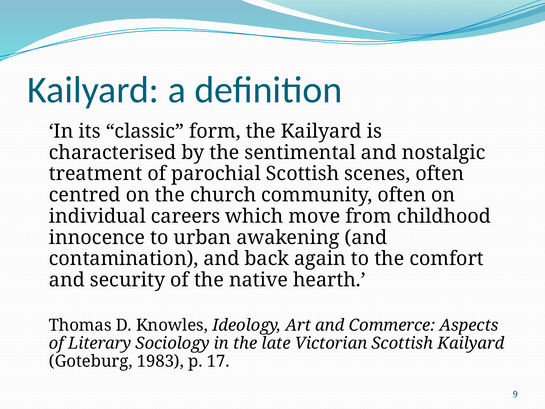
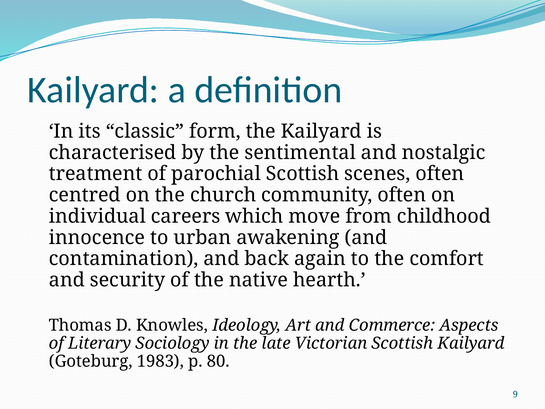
17: 17 -> 80
